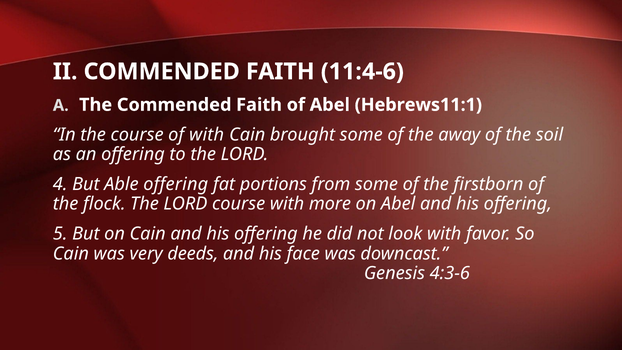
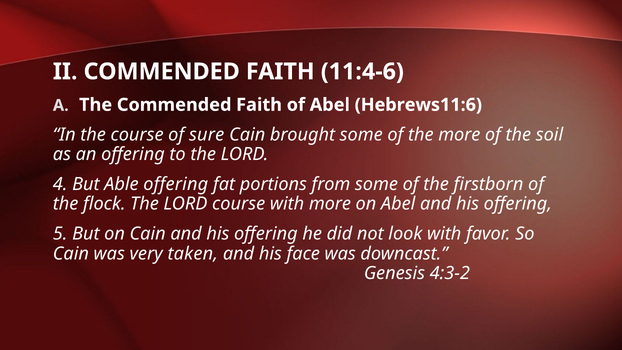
Hebrews11:1: Hebrews11:1 -> Hebrews11:6
of with: with -> sure
the away: away -> more
deeds: deeds -> taken
4:3-6: 4:3-6 -> 4:3-2
